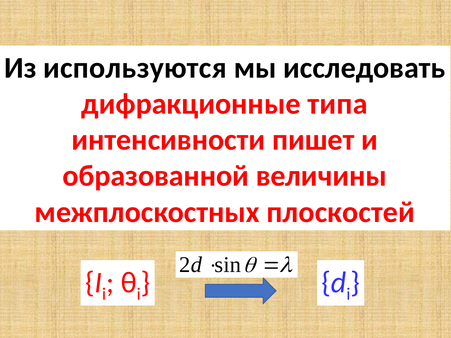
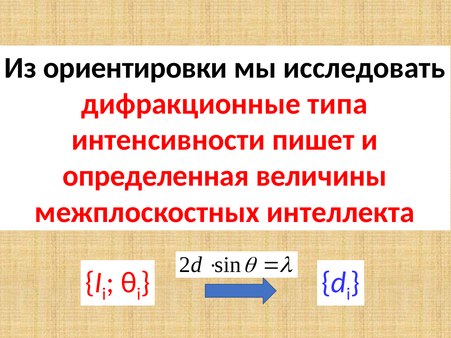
используются: используются -> ориентировки
образованной: образованной -> определенная
плоскостей: плоскостей -> интеллекта
